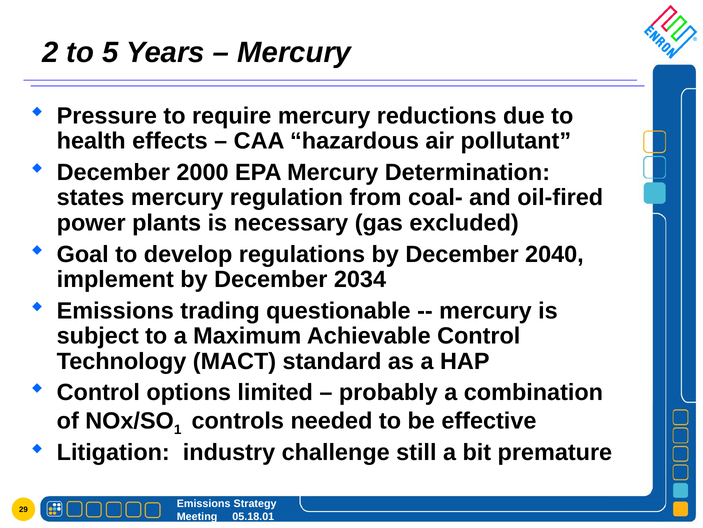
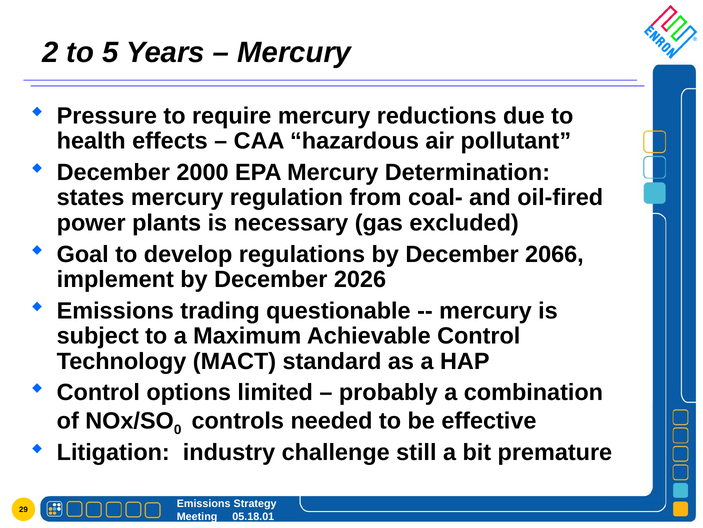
2040: 2040 -> 2066
2034: 2034 -> 2026
1: 1 -> 0
